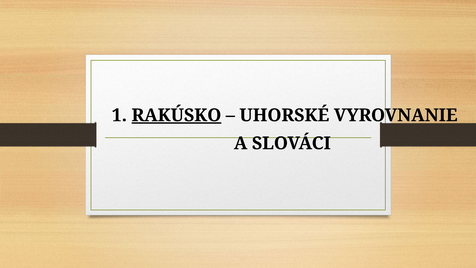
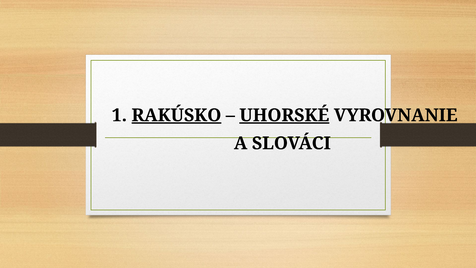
UHORSKÉ underline: none -> present
